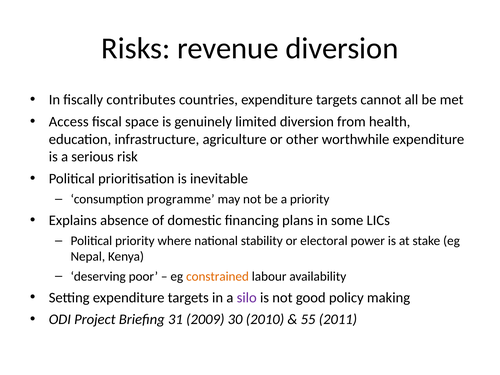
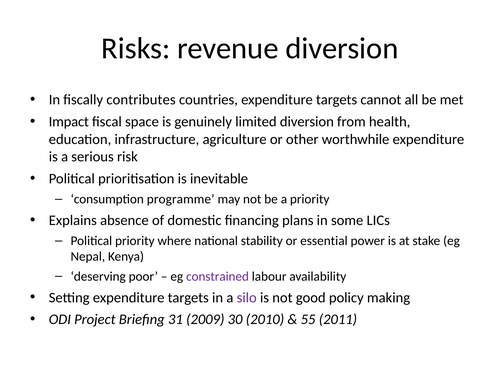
Access: Access -> Impact
electoral: electoral -> essential
constrained colour: orange -> purple
